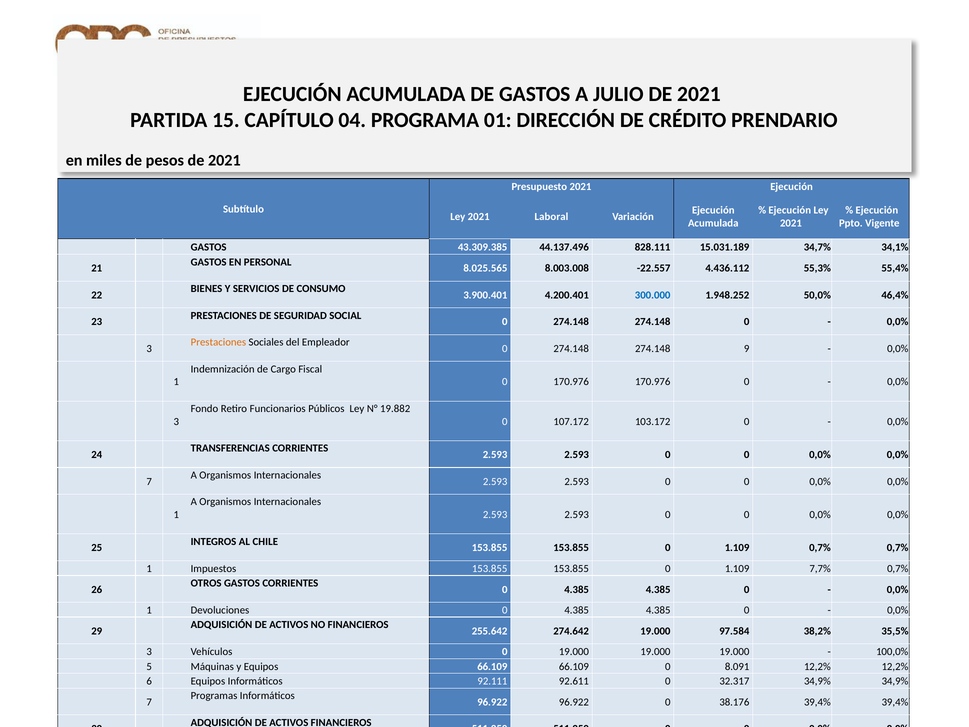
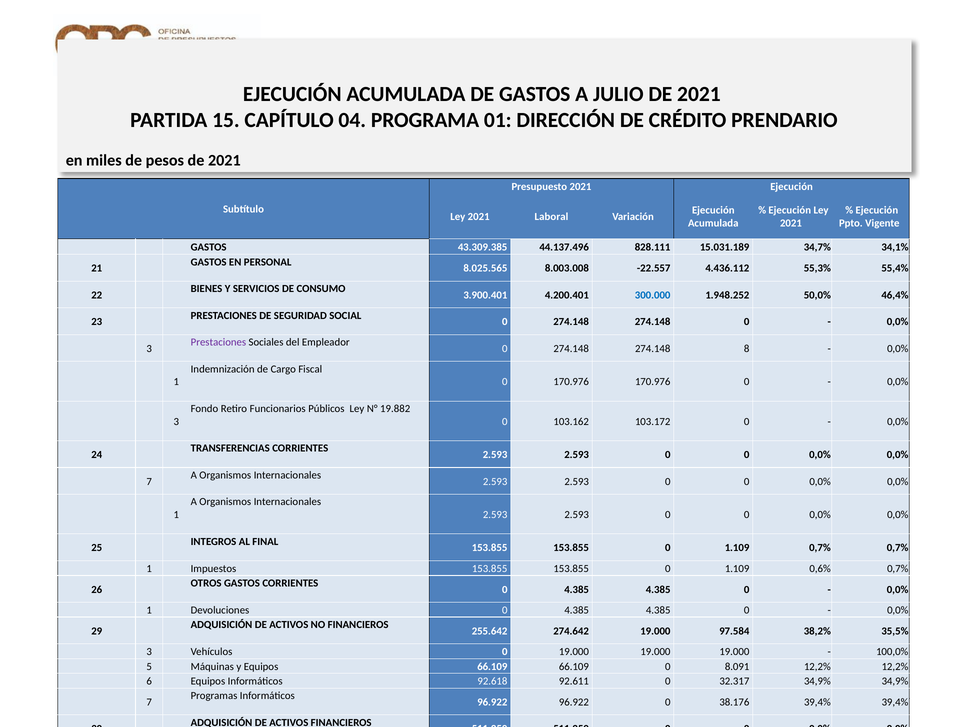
Prestaciones at (218, 342) colour: orange -> purple
9: 9 -> 8
107.172: 107.172 -> 103.162
AL CHILE: CHILE -> FINAL
7,7%: 7,7% -> 0,6%
92.111: 92.111 -> 92.618
